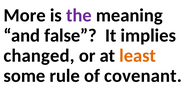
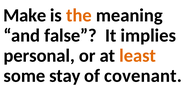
More: More -> Make
the colour: purple -> orange
changed: changed -> personal
rule: rule -> stay
